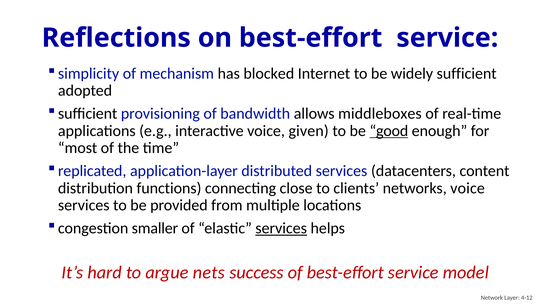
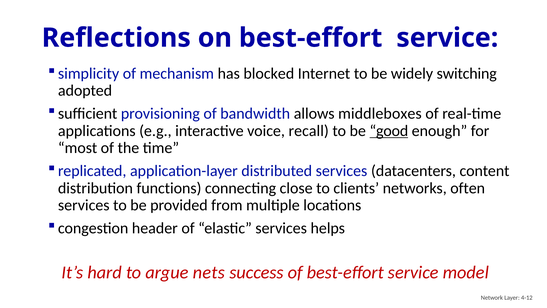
widely sufficient: sufficient -> switching
given: given -> recall
networks voice: voice -> often
smaller: smaller -> header
services at (281, 228) underline: present -> none
